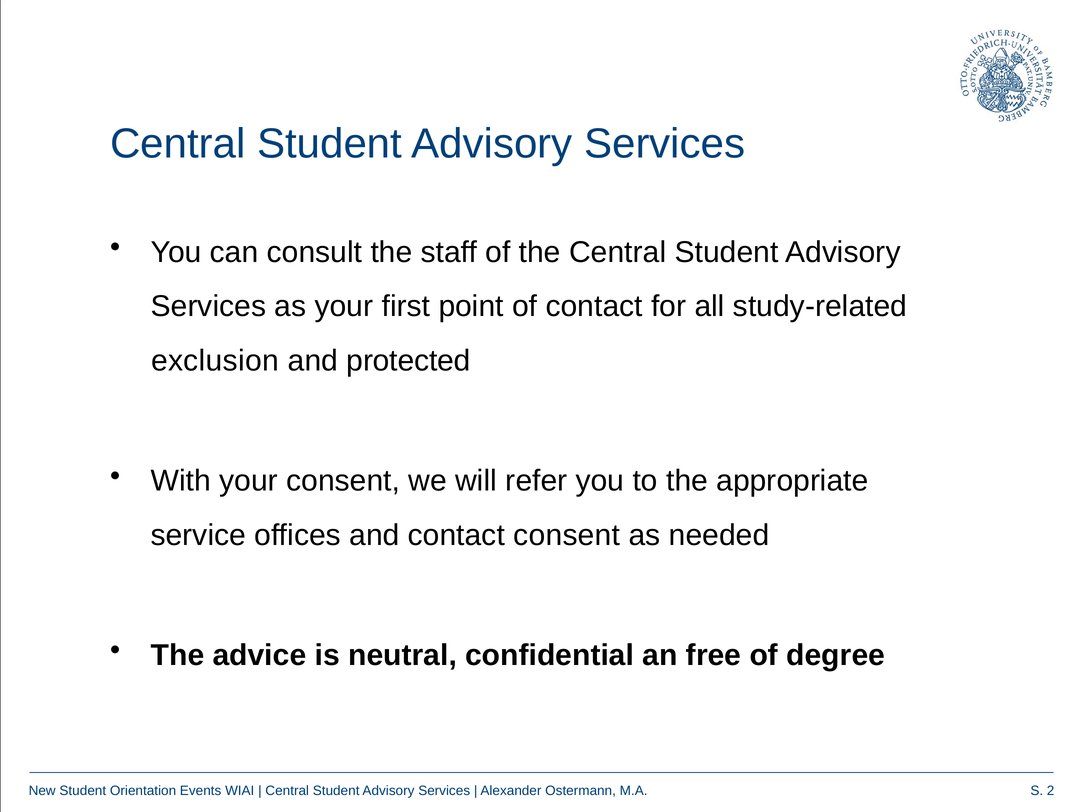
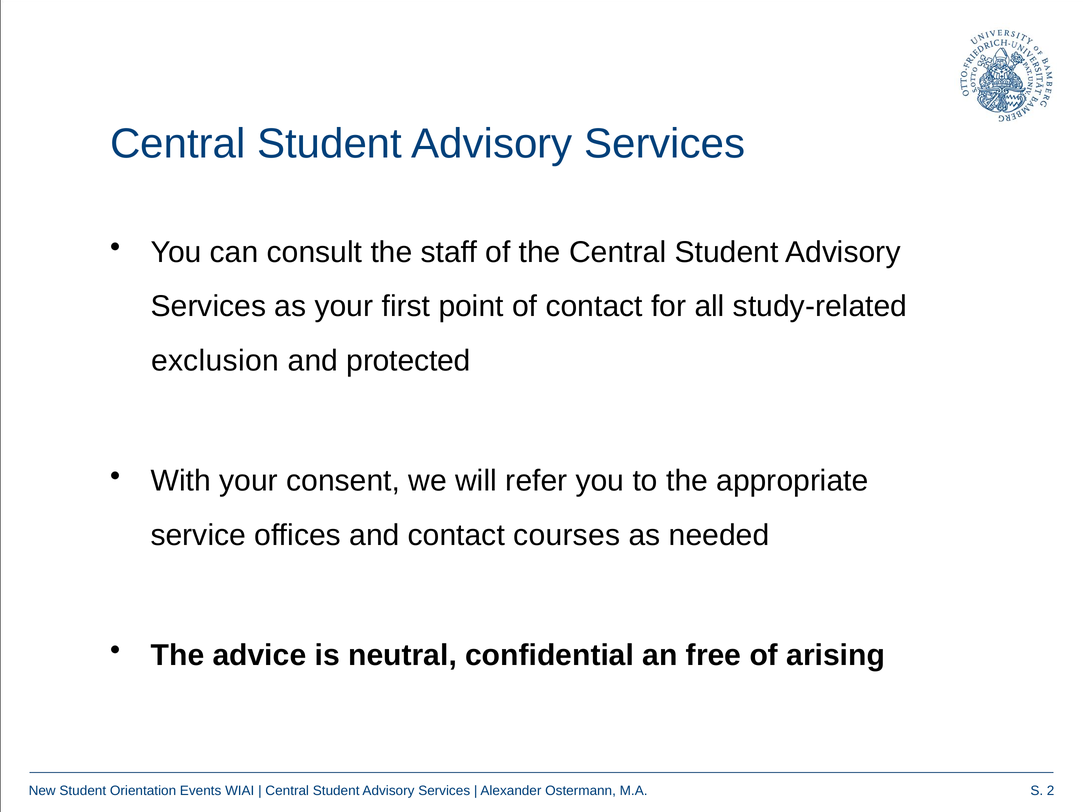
contact consent: consent -> courses
degree: degree -> arising
